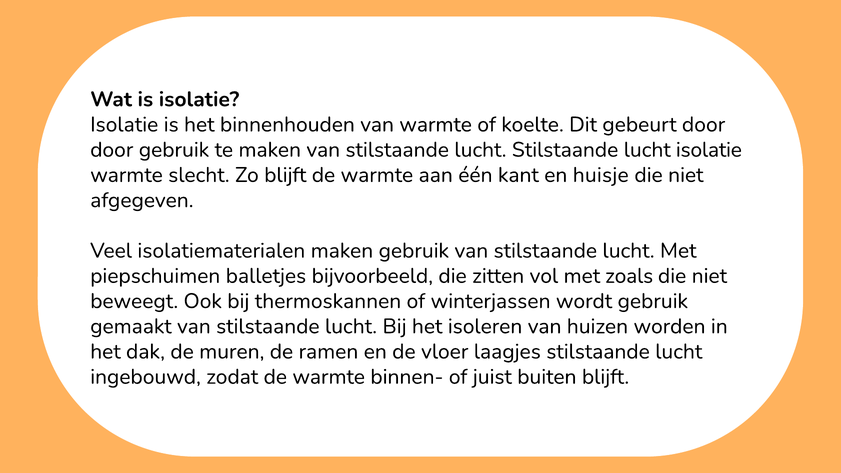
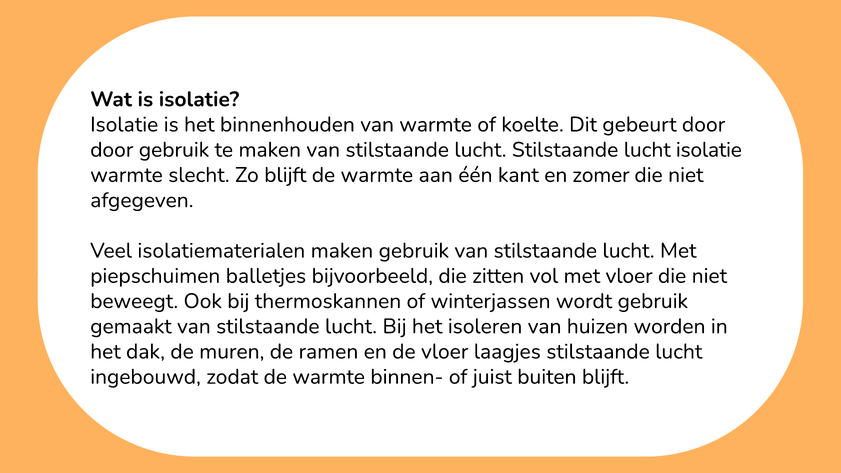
huisje: huisje -> zomer
met zoals: zoals -> vloer
